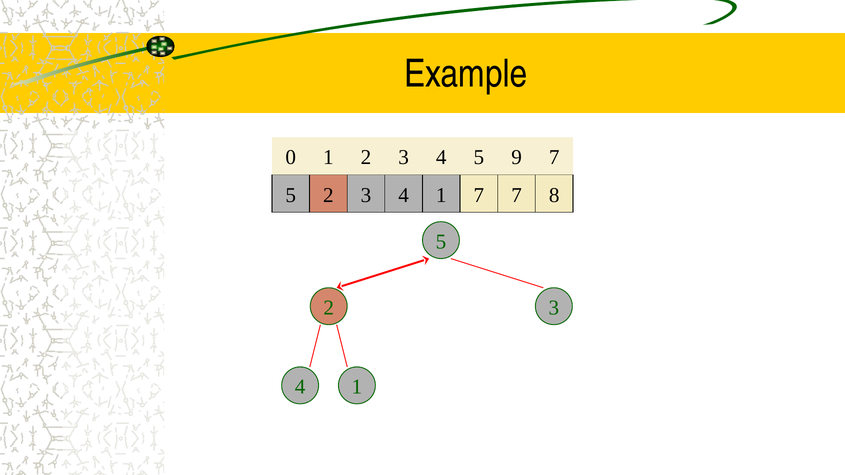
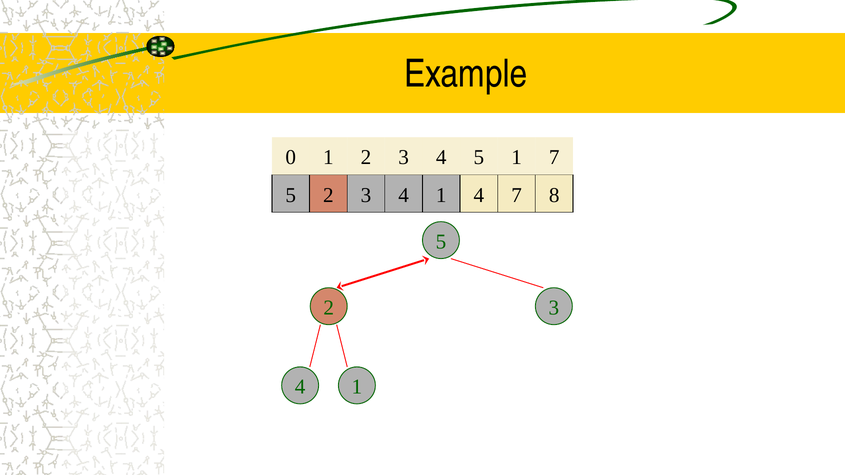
5 9: 9 -> 1
1 7: 7 -> 4
